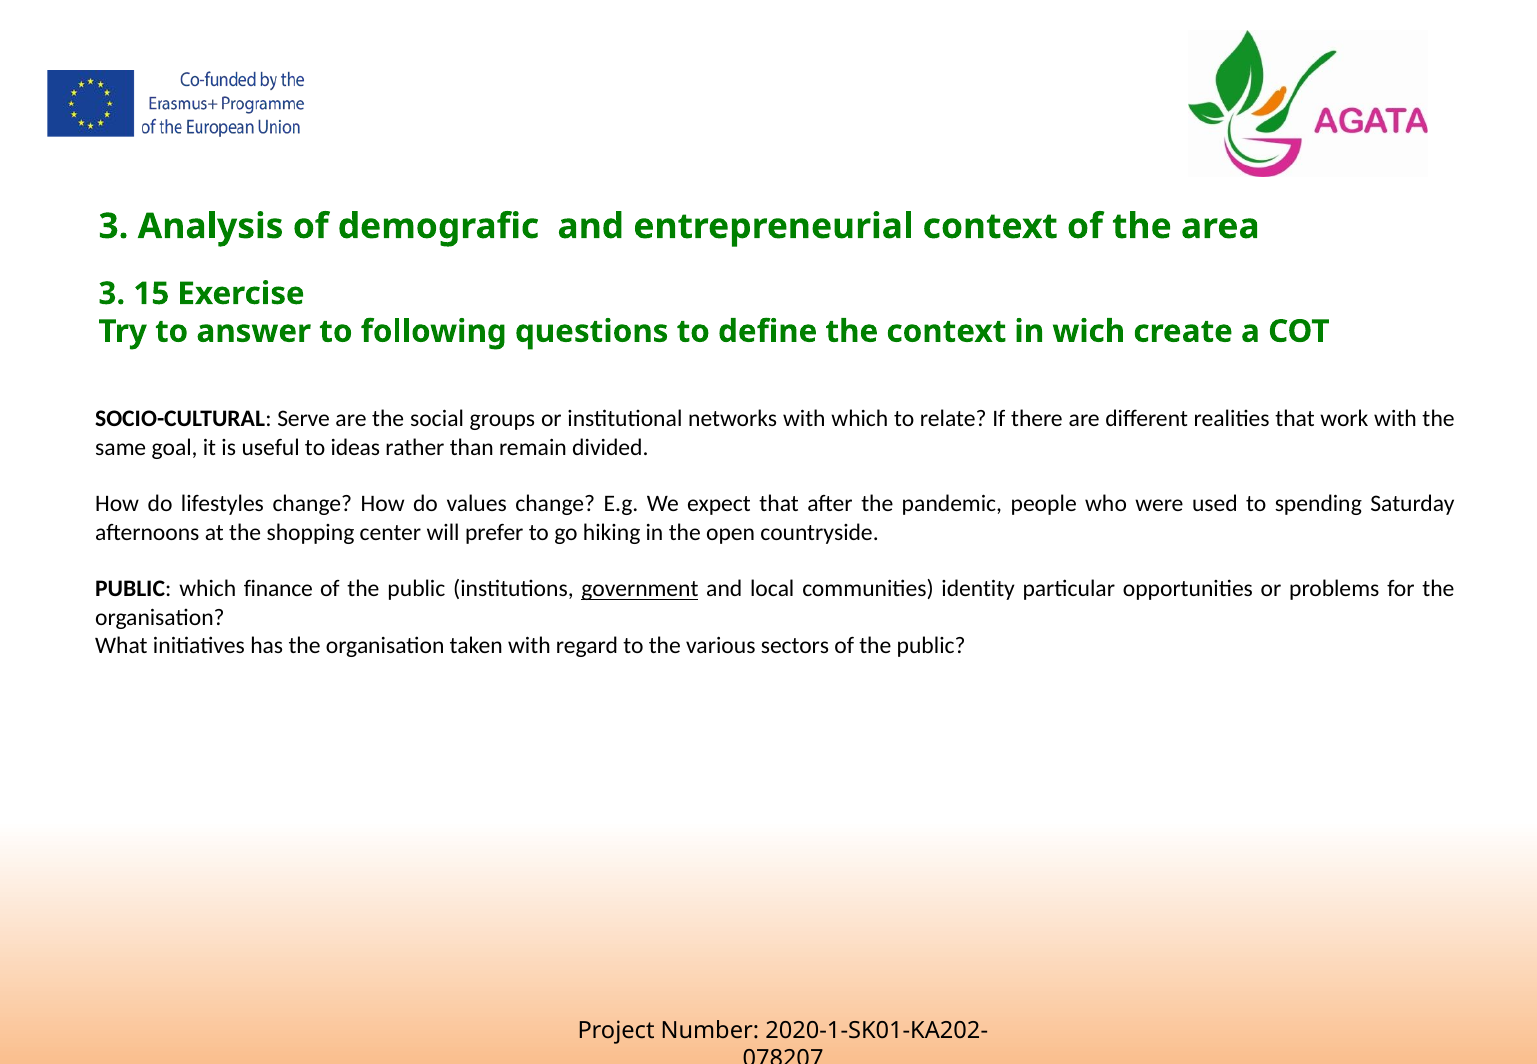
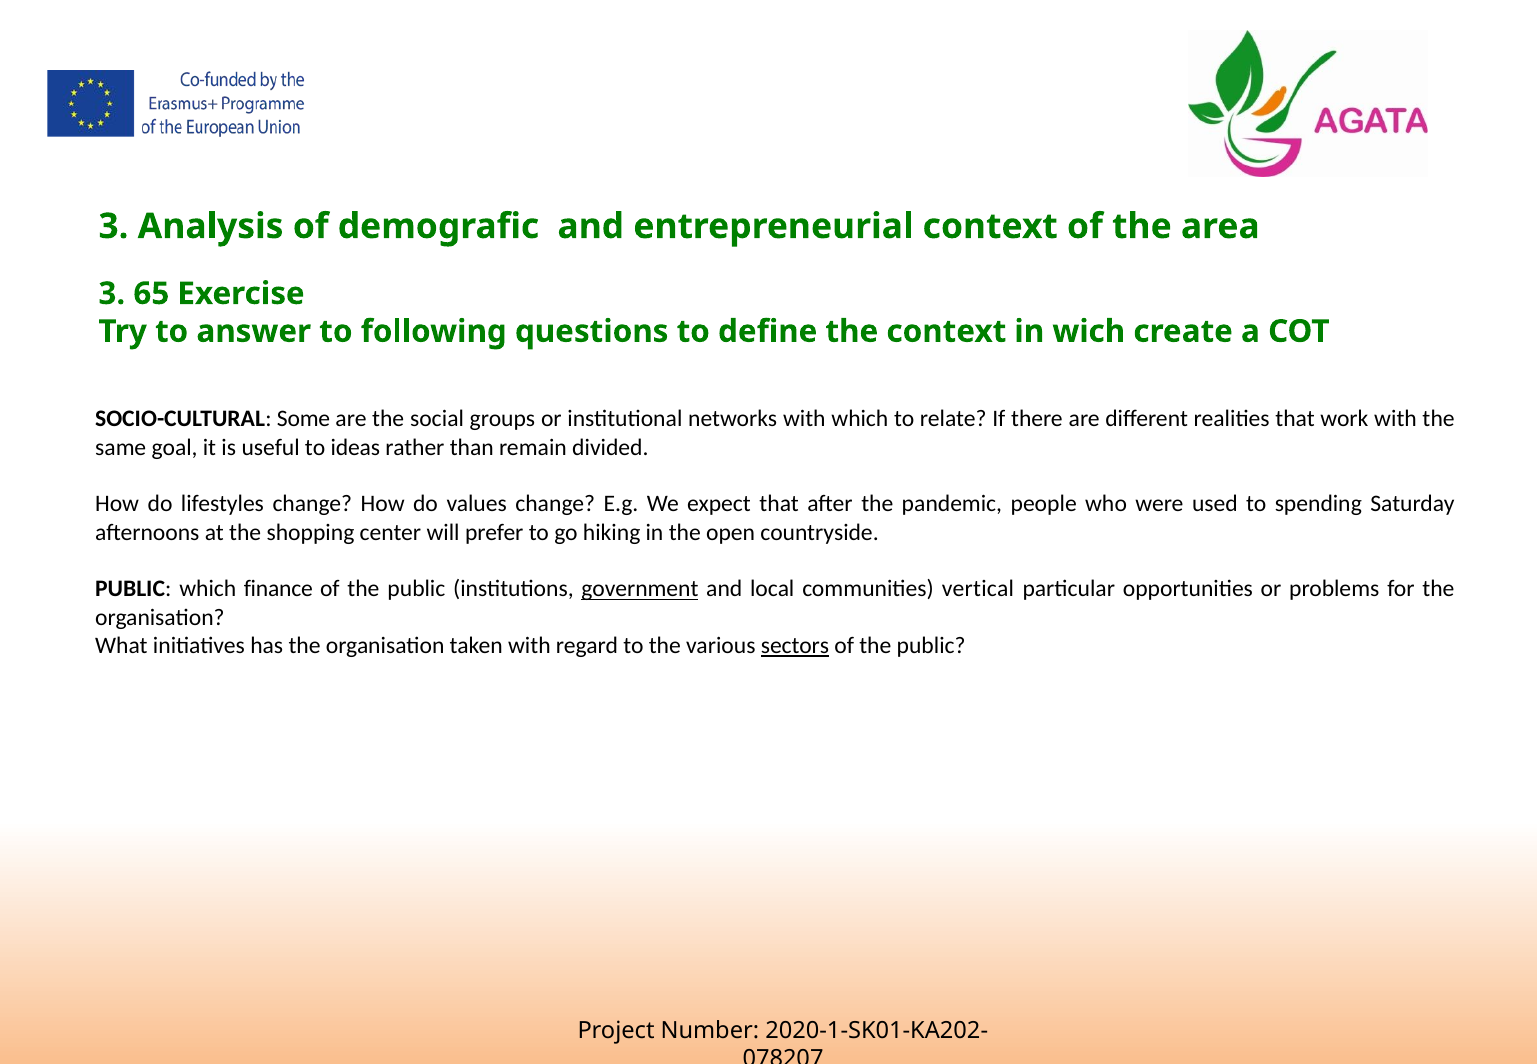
15: 15 -> 65
Serve: Serve -> Some
identity: identity -> vertical
sectors underline: none -> present
